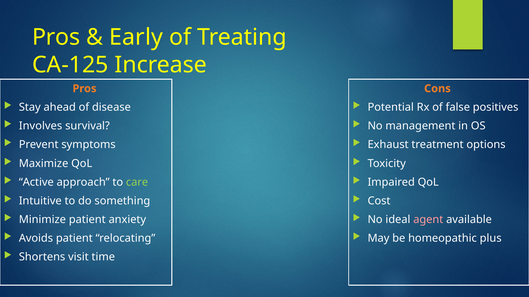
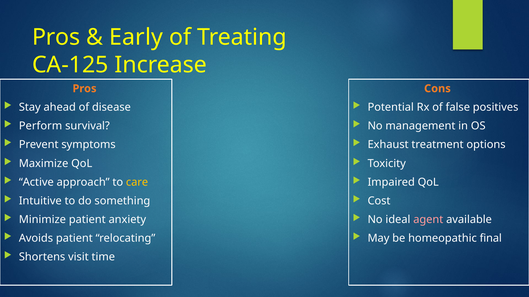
Involves: Involves -> Perform
care colour: light green -> yellow
plus: plus -> final
